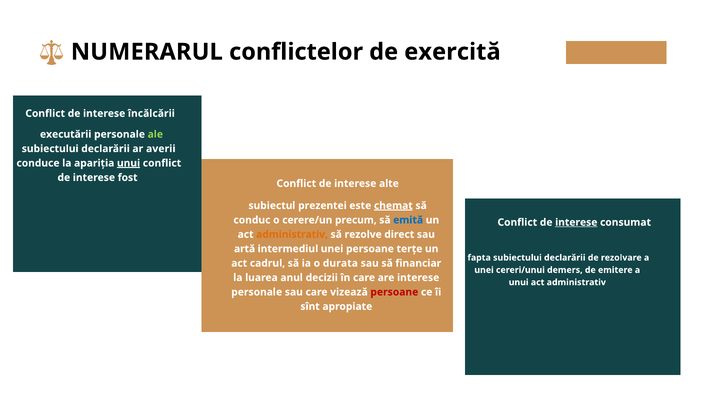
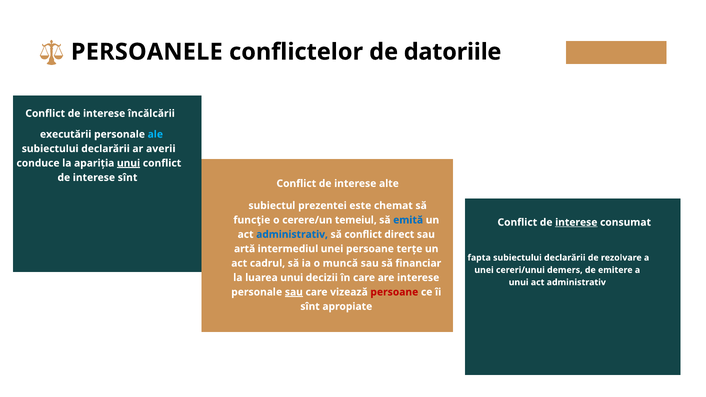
NUMERARUL: NUMERARUL -> PERSOANELE
exercită: exercită -> datoriile
ale colour: light green -> light blue
interese fost: fost -> sînt
chemat underline: present -> none
conduc: conduc -> funcţie
precum: precum -> temeiul
administrativ at (292, 234) colour: orange -> blue
să rezolve: rezolve -> conflict
durata: durata -> muncă
luarea anul: anul -> unui
sau at (294, 292) underline: none -> present
